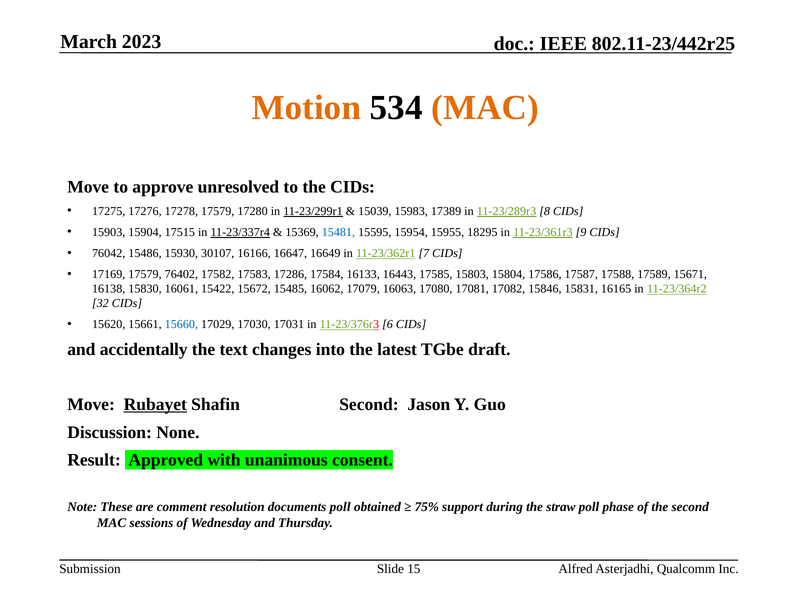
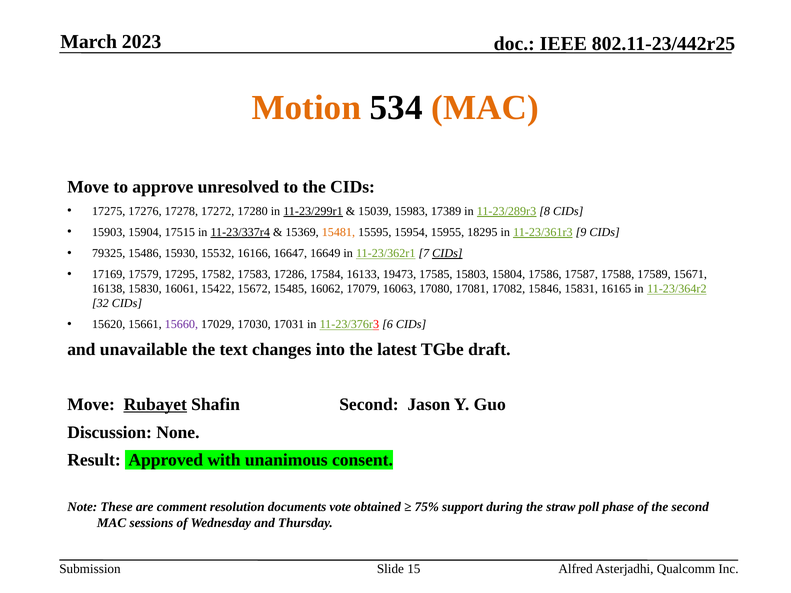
17278 17579: 17579 -> 17272
15481 colour: blue -> orange
76042: 76042 -> 79325
30107: 30107 -> 15532
CIDs at (447, 253) underline: none -> present
76402: 76402 -> 17295
16443: 16443 -> 19473
15660 colour: blue -> purple
accidentally: accidentally -> unavailable
documents poll: poll -> vote
